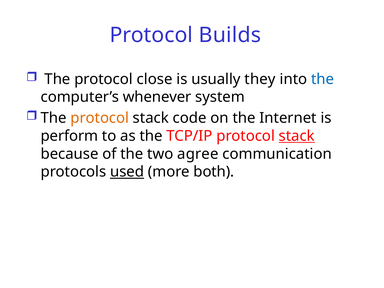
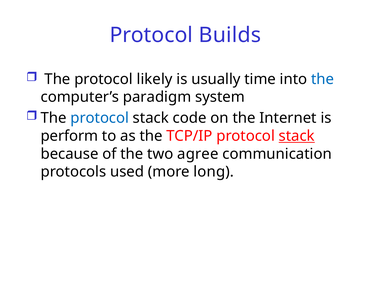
close: close -> likely
they: they -> time
whenever: whenever -> paradigm
protocol at (100, 118) colour: orange -> blue
used underline: present -> none
both: both -> long
